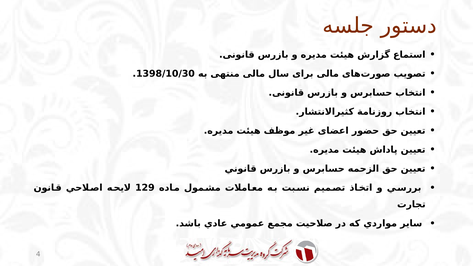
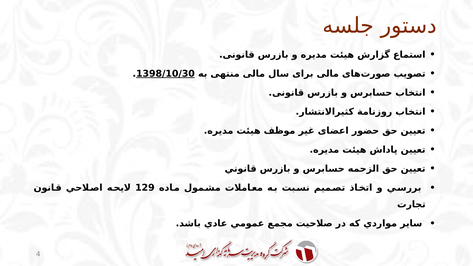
1398/10/30 underline: none -> present
